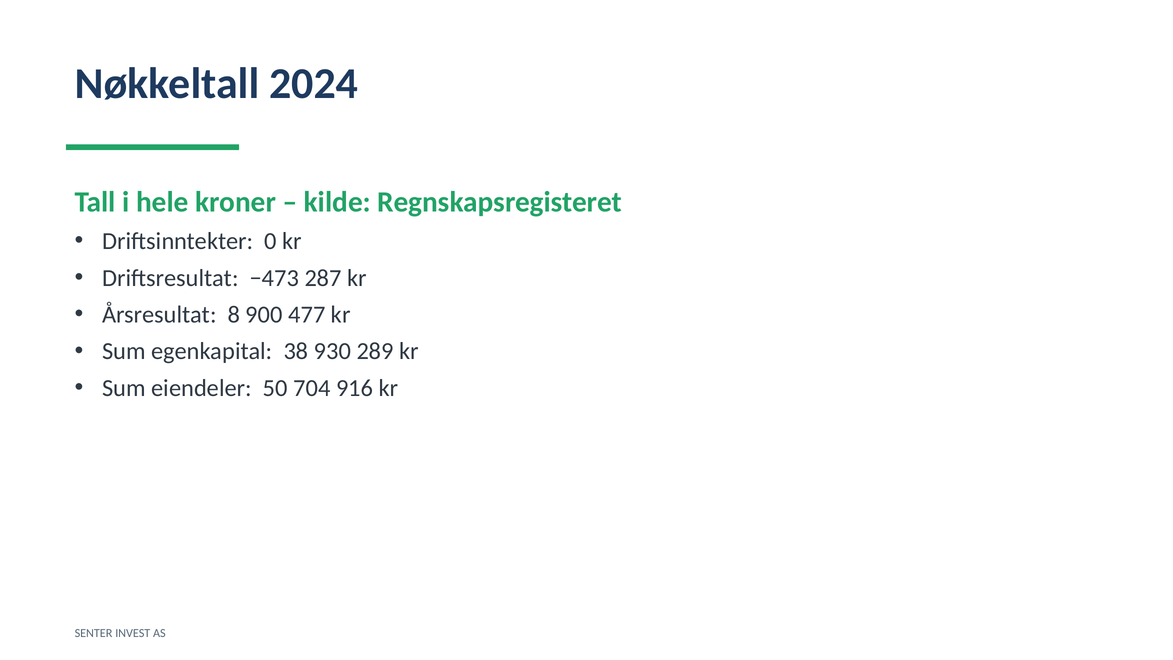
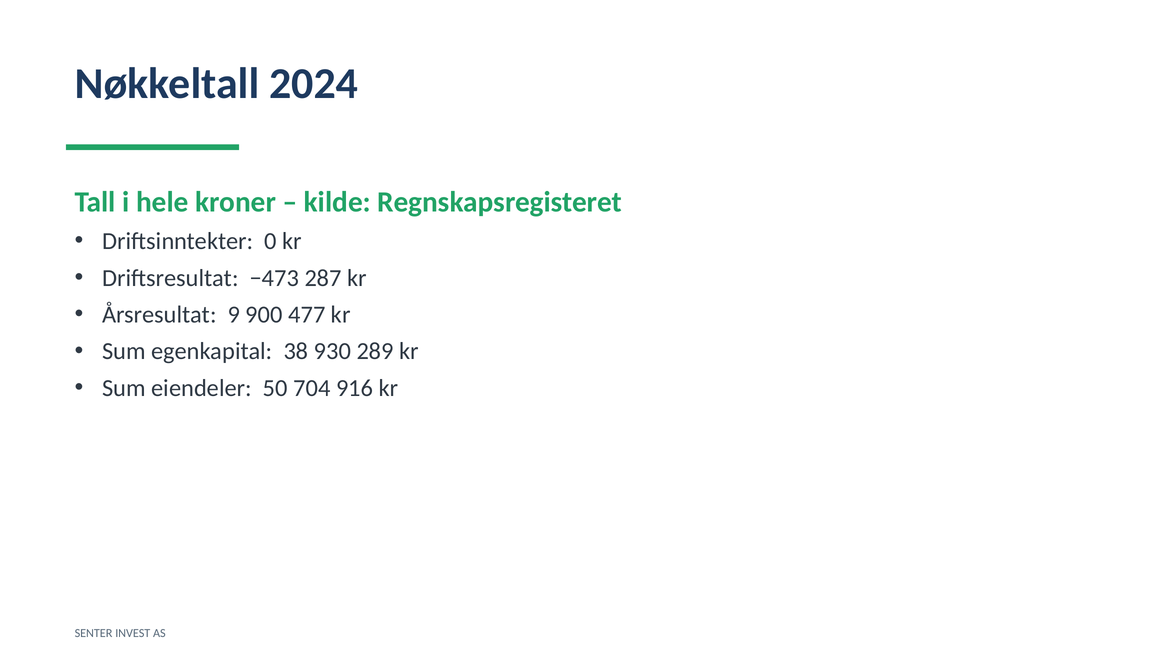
8: 8 -> 9
